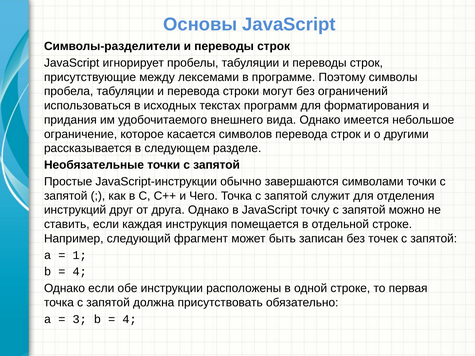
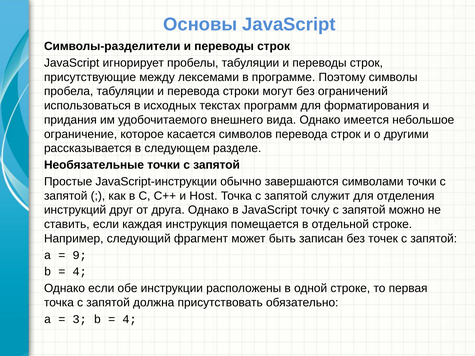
Чего: Чего -> Host
1: 1 -> 9
